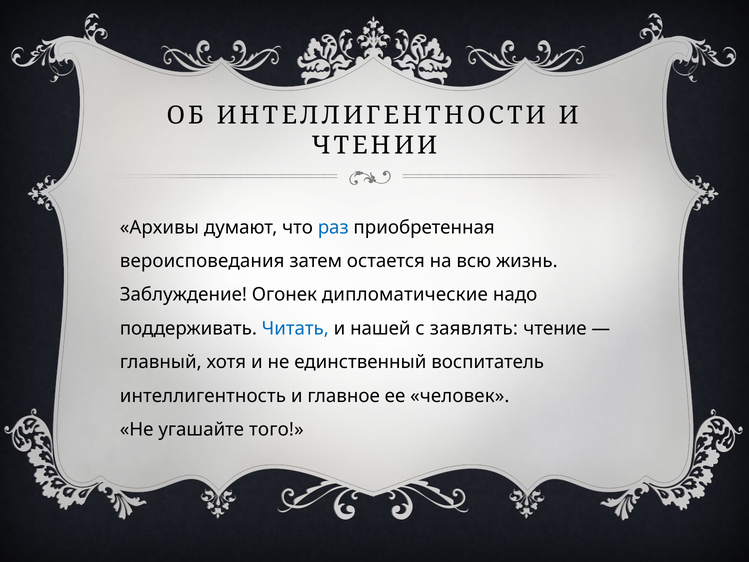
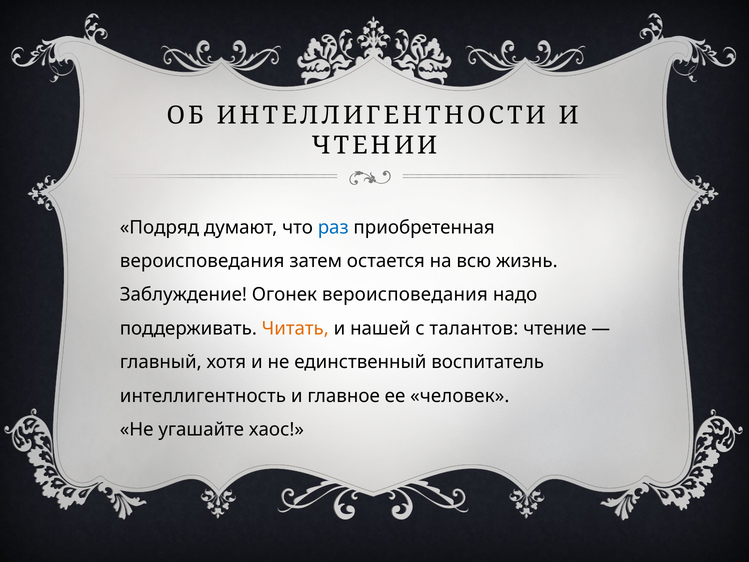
Архивы: Архивы -> Подряд
Огонек дипломатические: дипломатические -> вероисповедания
Читать colour: blue -> orange
заявлять: заявлять -> талантов
того: того -> хаос
